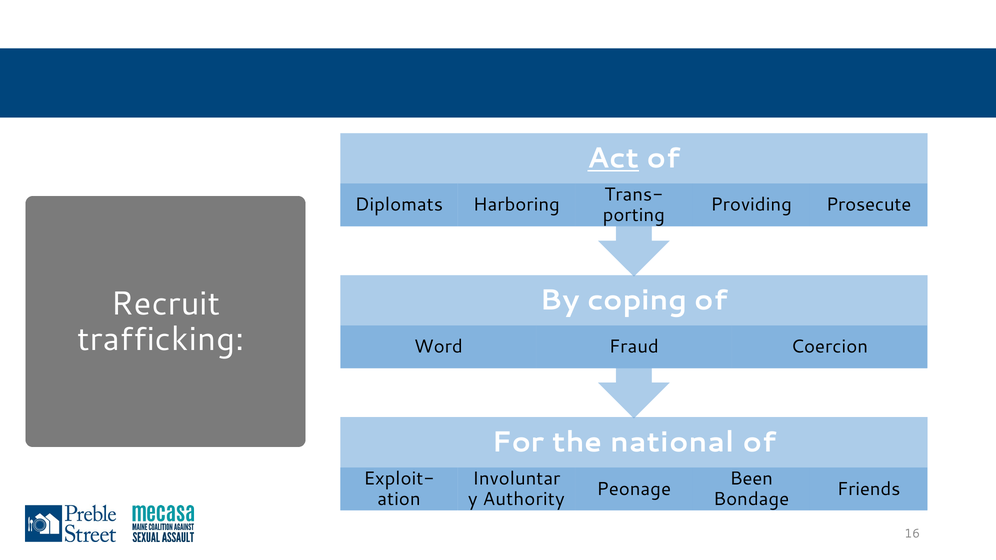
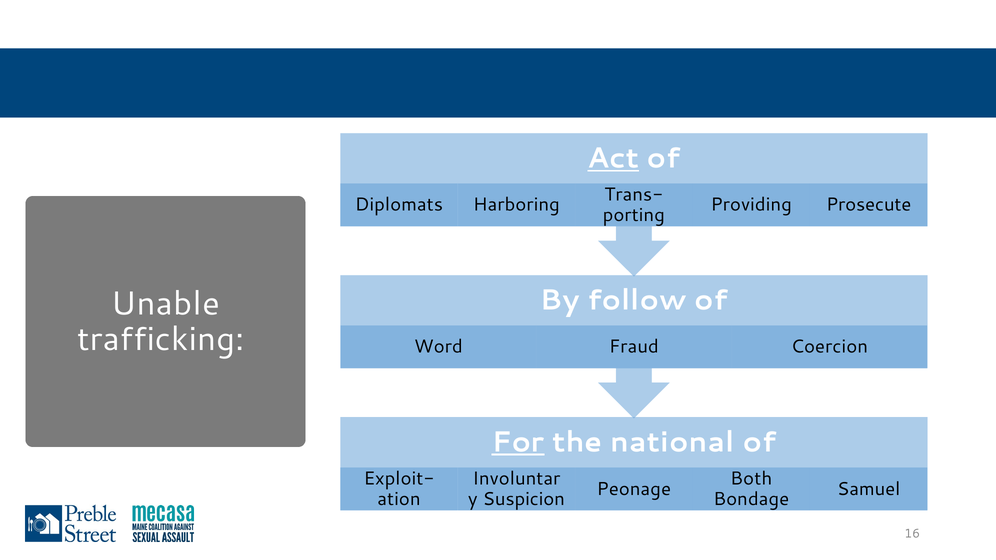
coping: coping -> follow
Recruit: Recruit -> Unable
For underline: none -> present
Been: Been -> Both
Friends: Friends -> Samuel
Authority: Authority -> Suspicion
